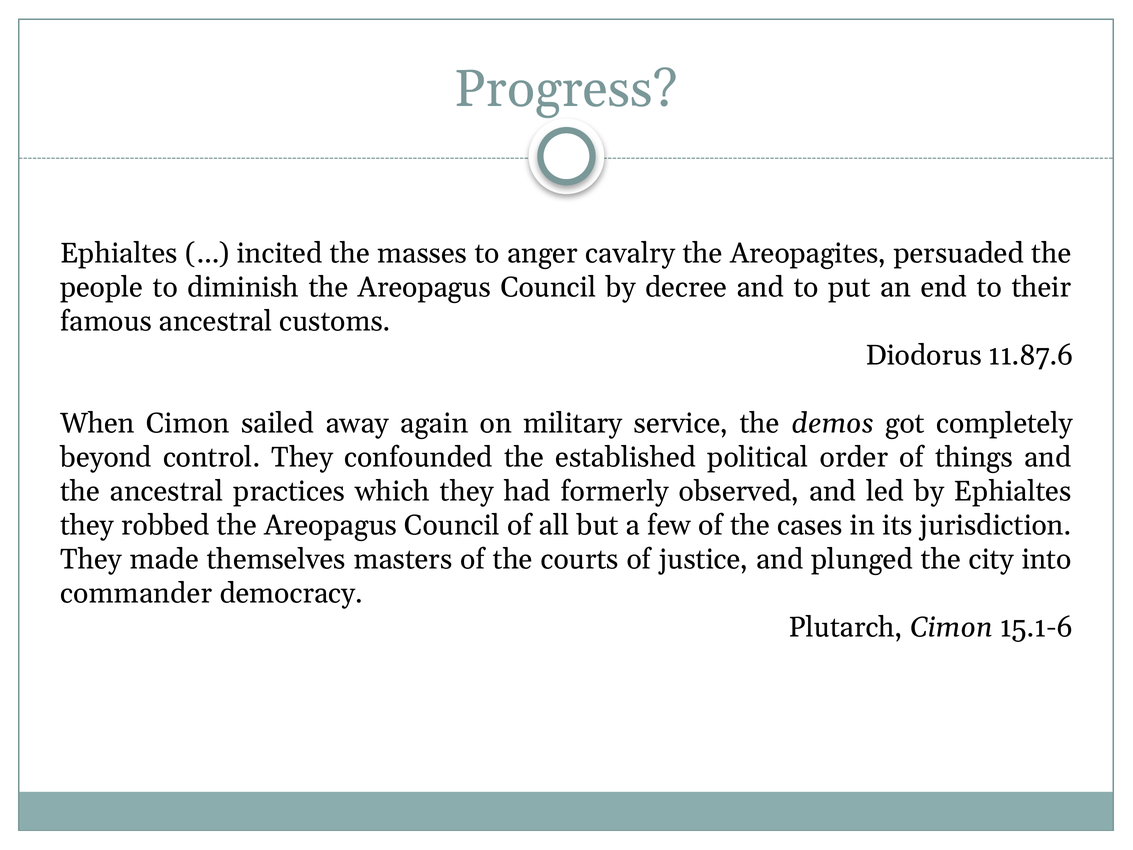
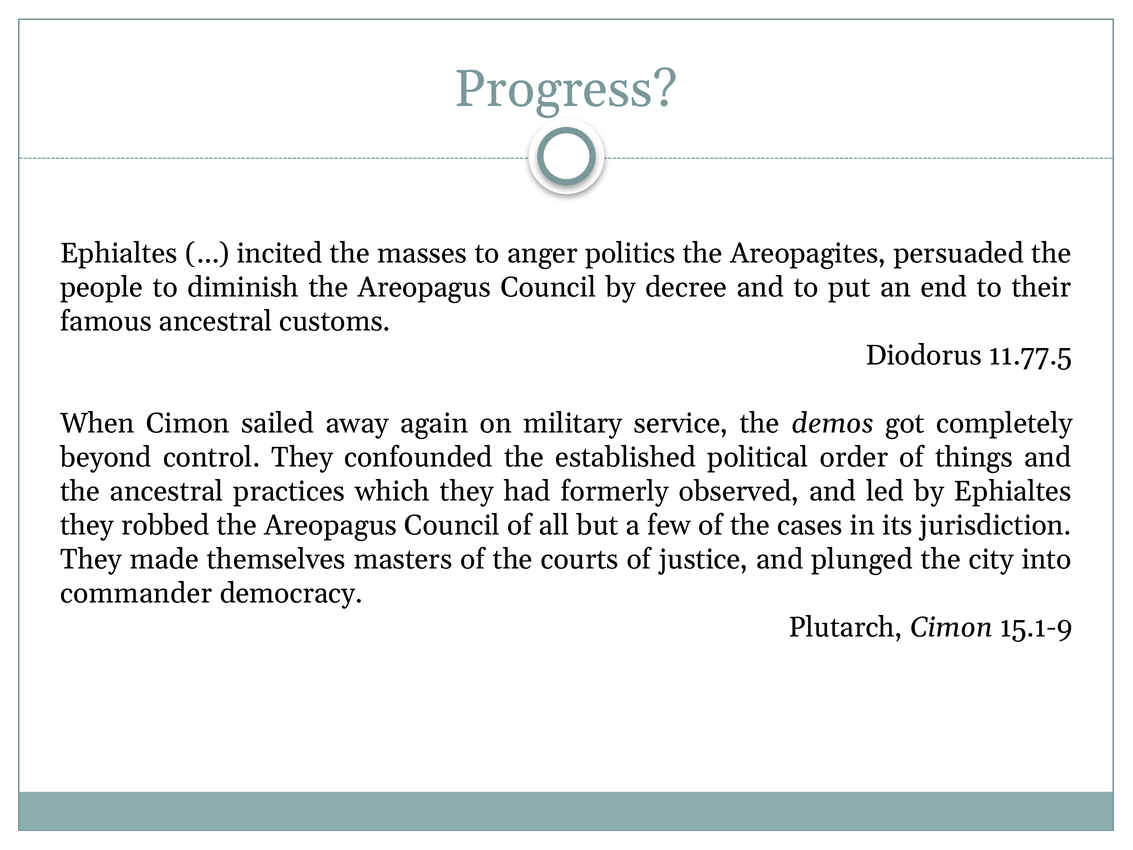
cavalry: cavalry -> politics
11.87.6: 11.87.6 -> 11.77.5
15.1-6: 15.1-6 -> 15.1-9
